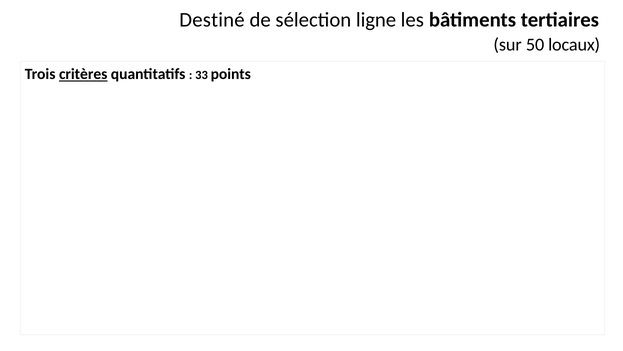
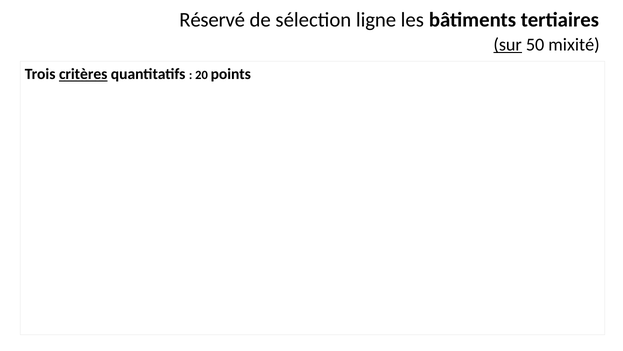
Destiné: Destiné -> Réservé
sur underline: none -> present
locaux: locaux -> mixité
33: 33 -> 20
